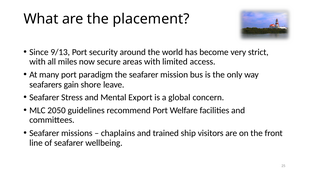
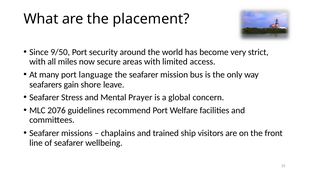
9/13: 9/13 -> 9/50
paradigm: paradigm -> language
Export: Export -> Prayer
2050: 2050 -> 2076
